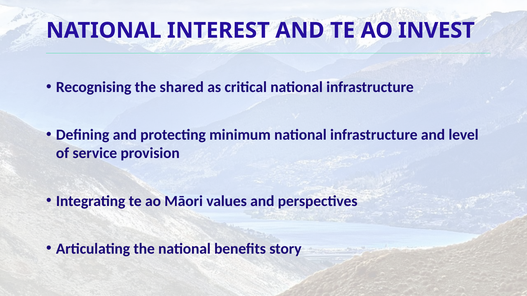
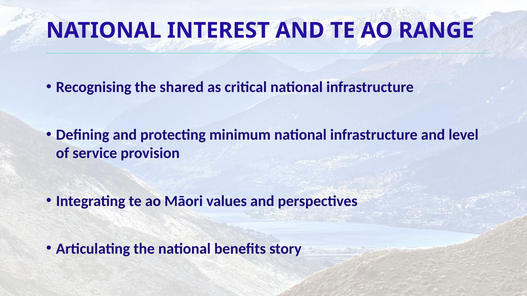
INVEST: INVEST -> RANGE
